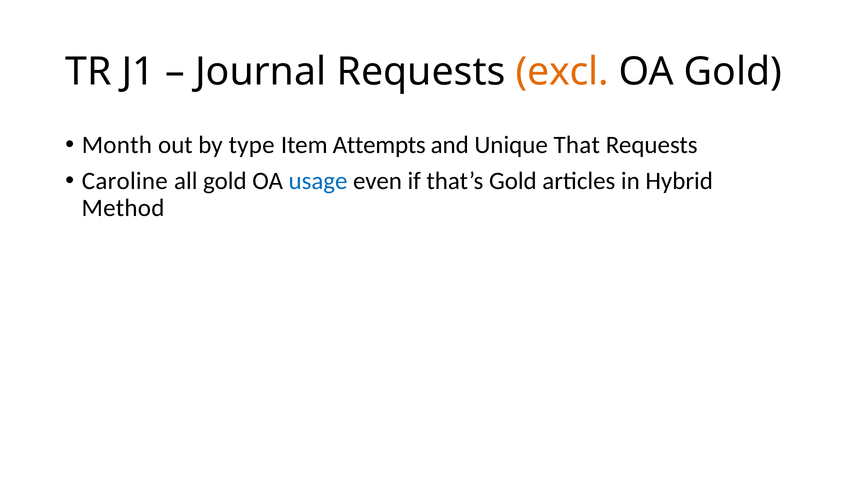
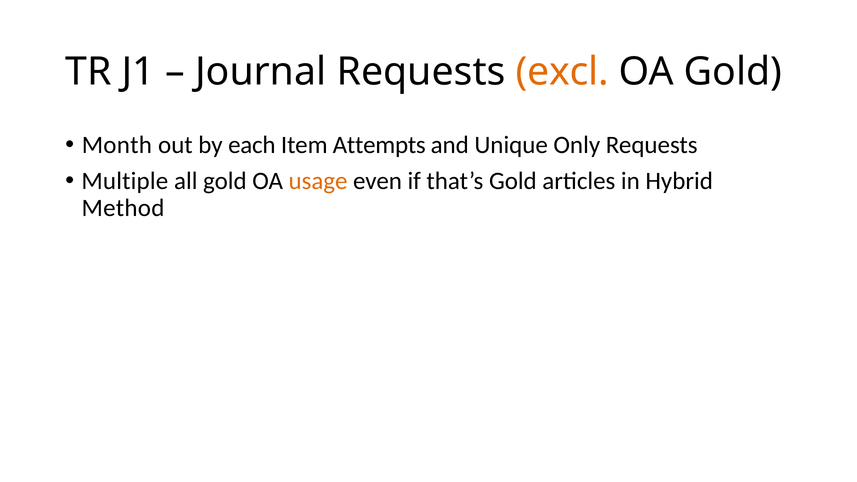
type: type -> each
That: That -> Only
Caroline: Caroline -> Multiple
usage colour: blue -> orange
